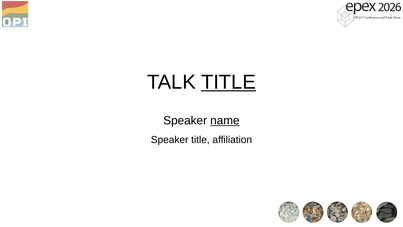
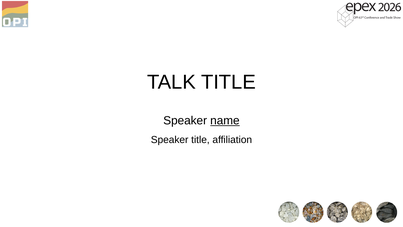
TITLE at (228, 82) underline: present -> none
